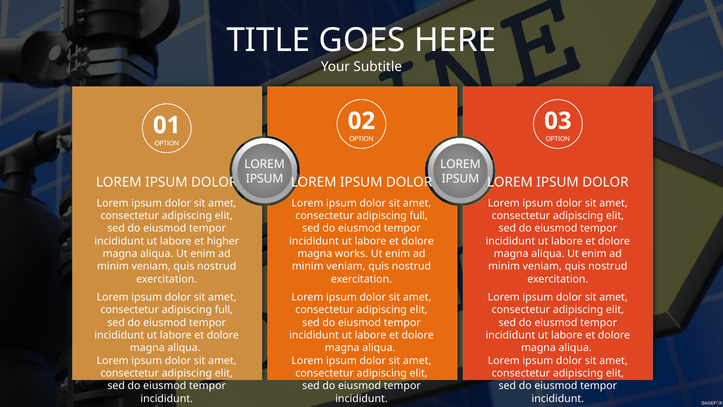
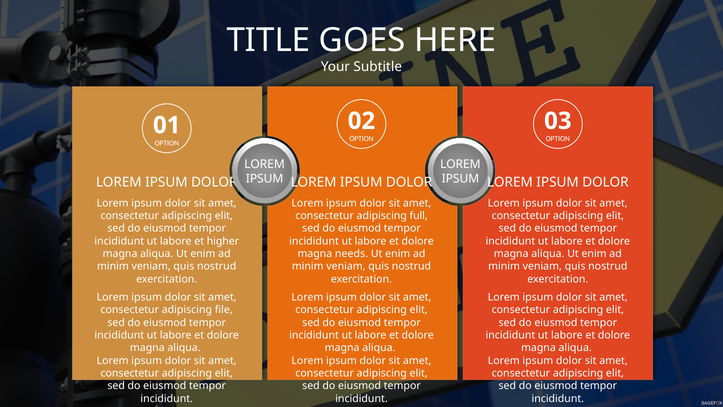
works: works -> needs
full at (224, 310): full -> file
